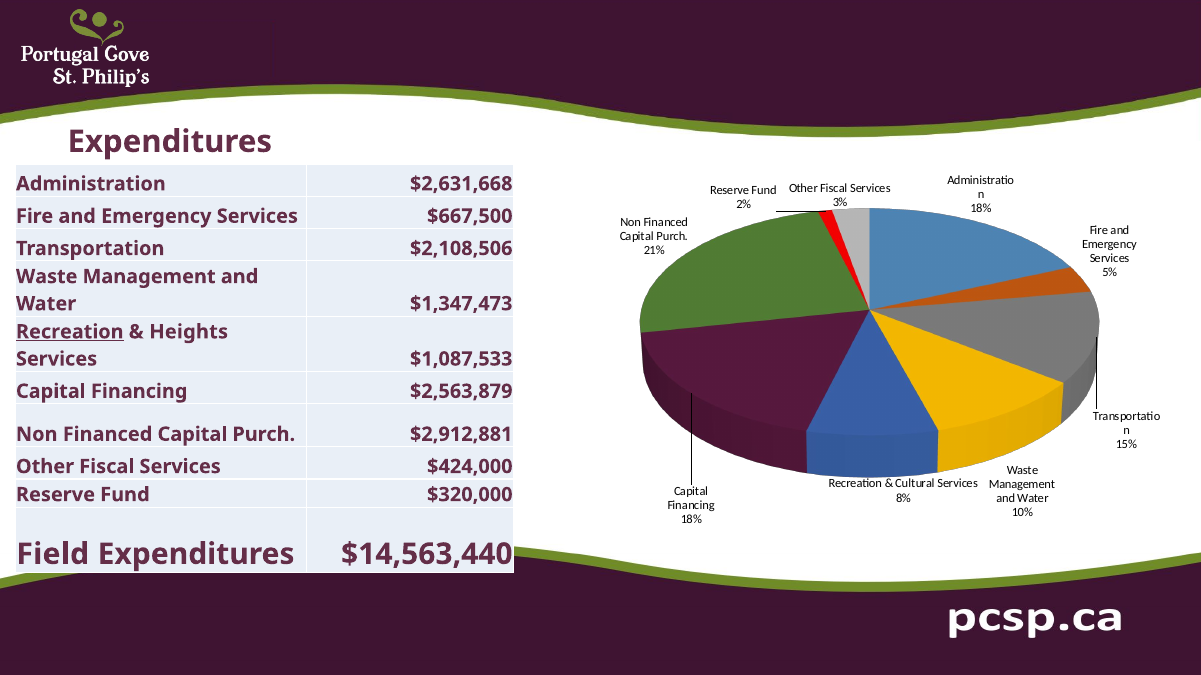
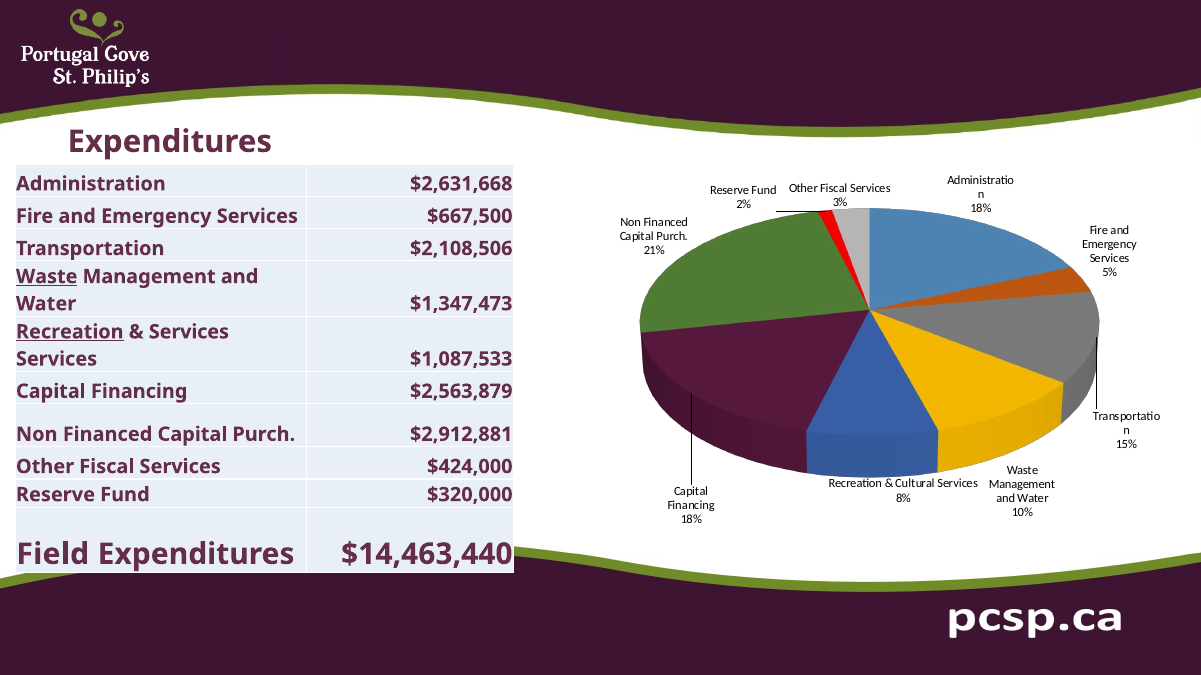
Waste at (47, 277) underline: none -> present
Heights at (189, 332): Heights -> Services
$14,563,440: $14,563,440 -> $14,463,440
